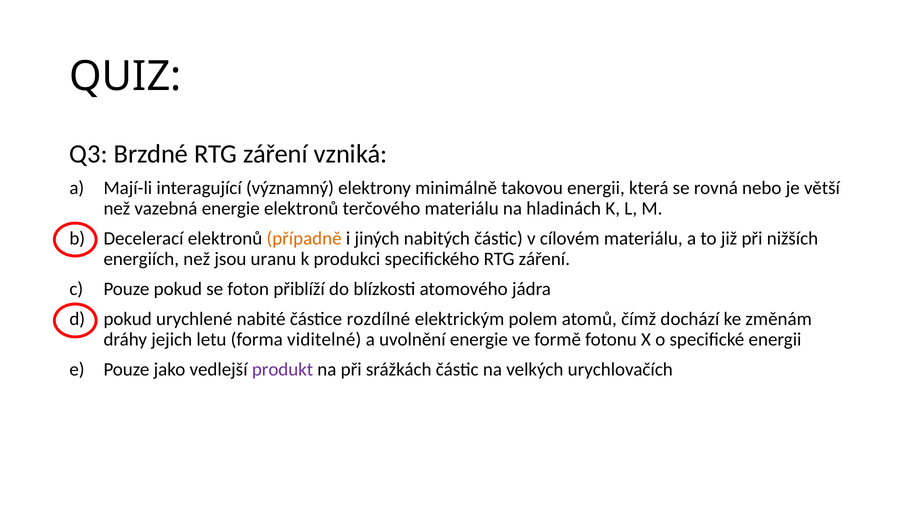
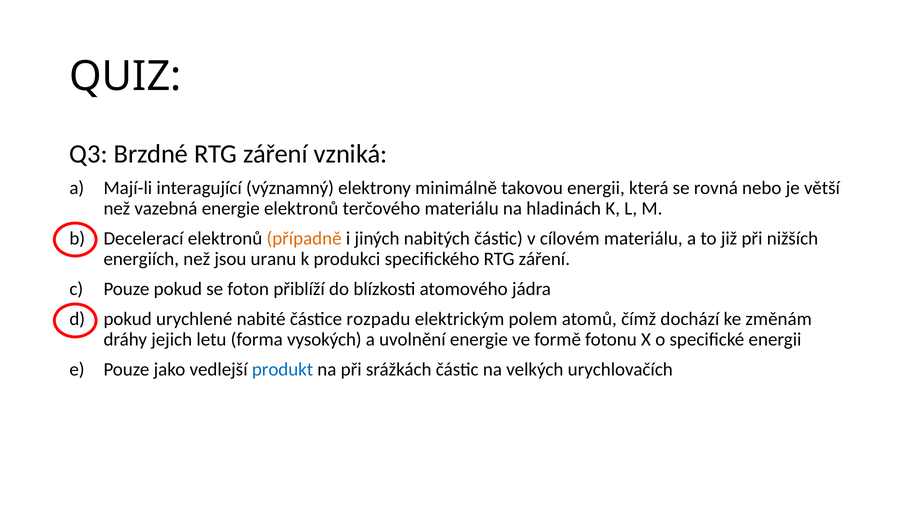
rozdílné: rozdílné -> rozpadu
viditelné: viditelné -> vysokých
produkt colour: purple -> blue
